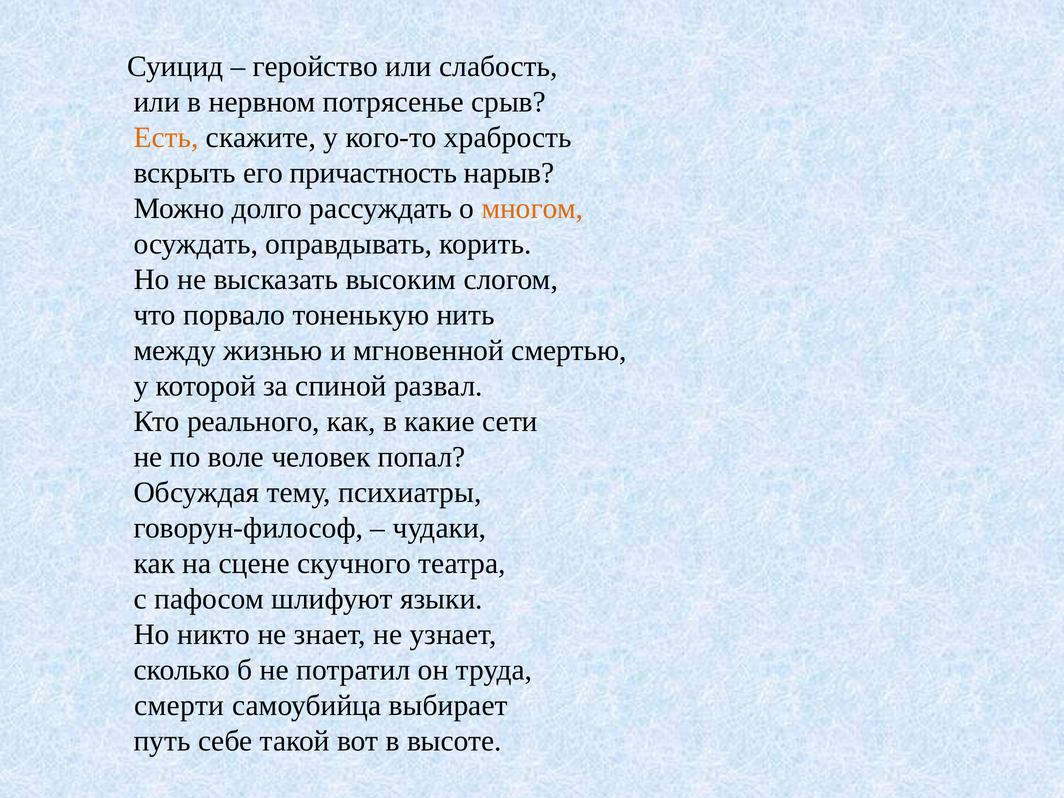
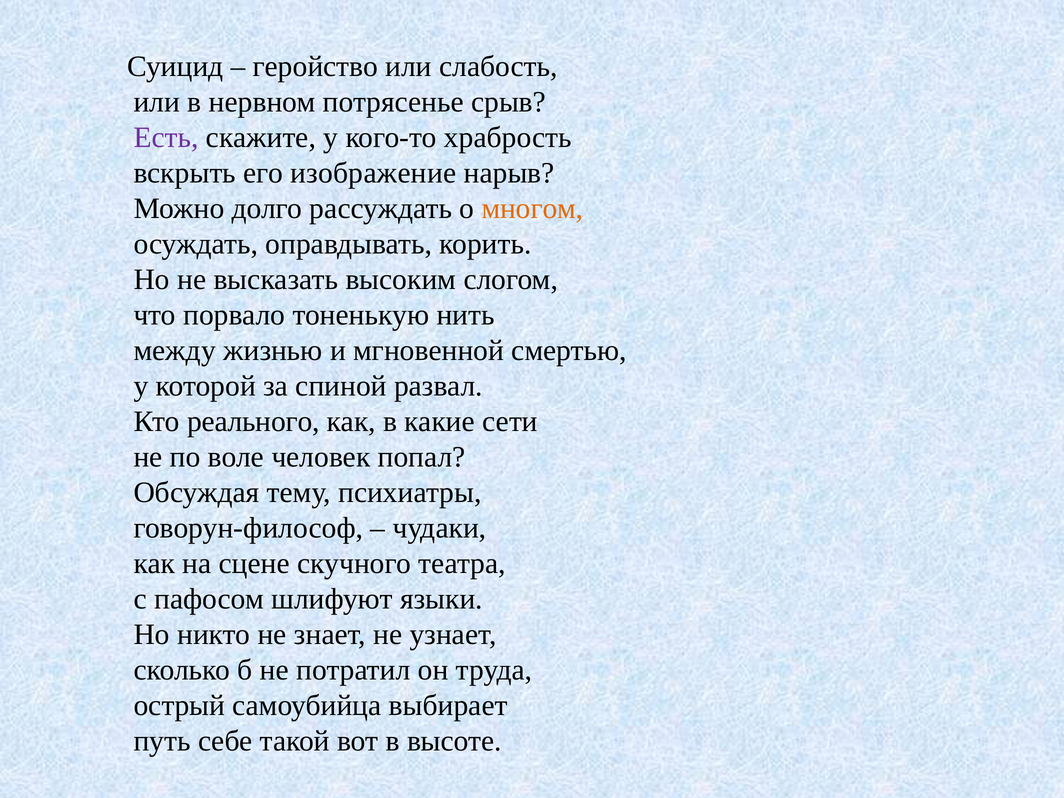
Есть colour: orange -> purple
причастность: причастность -> изображение
смерти: смерти -> острый
